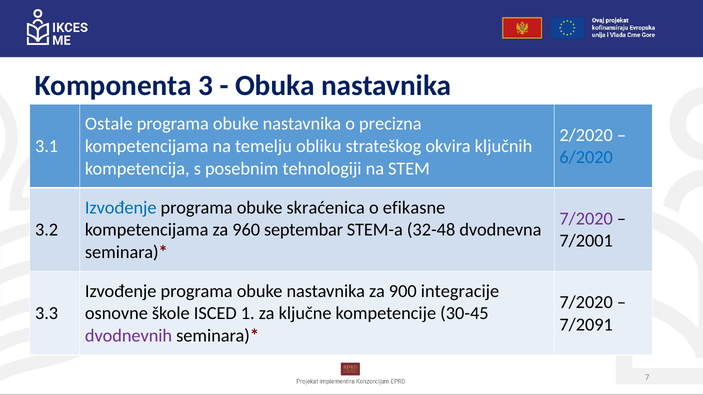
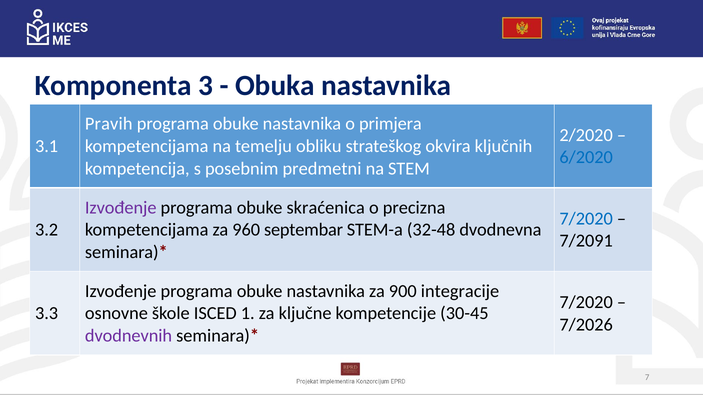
Ostale: Ostale -> Pravih
precizna: precizna -> primjera
tehnologiji: tehnologiji -> predmetni
Izvođenje at (121, 208) colour: blue -> purple
efikasne: efikasne -> precizna
7/2020 at (586, 219) colour: purple -> blue
7/2001: 7/2001 -> 7/2091
7/2091: 7/2091 -> 7/2026
